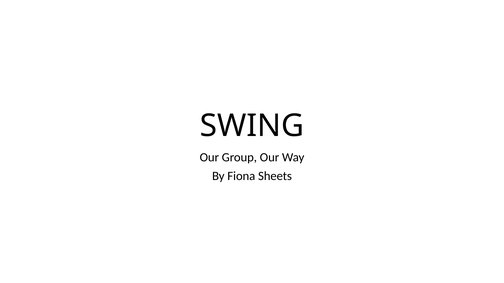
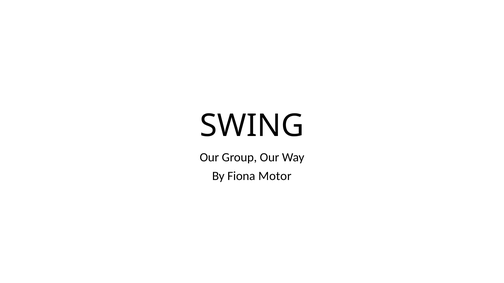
Sheets: Sheets -> Motor
